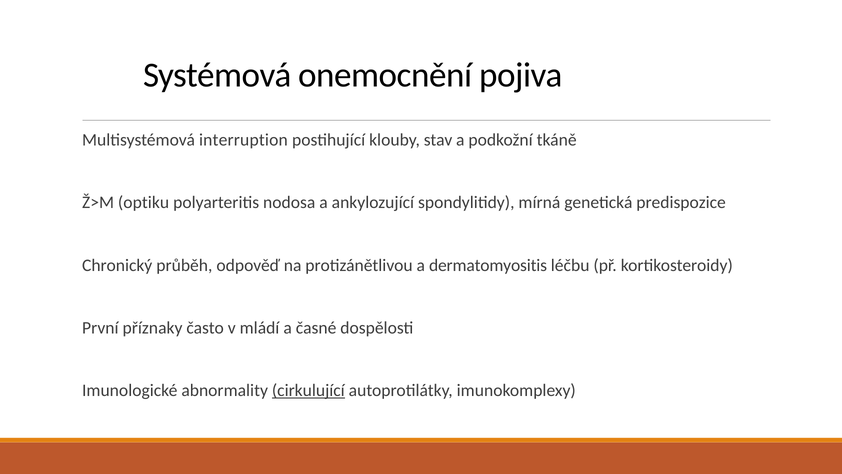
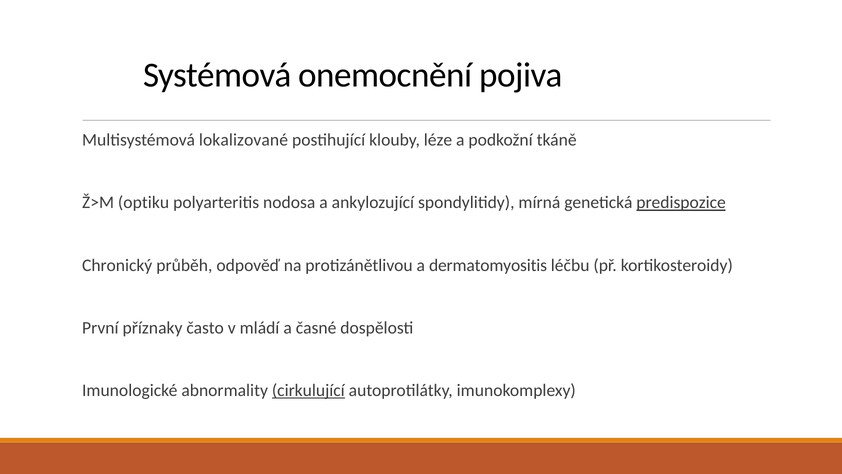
interruption: interruption -> lokalizované
stav: stav -> léze
predispozice underline: none -> present
